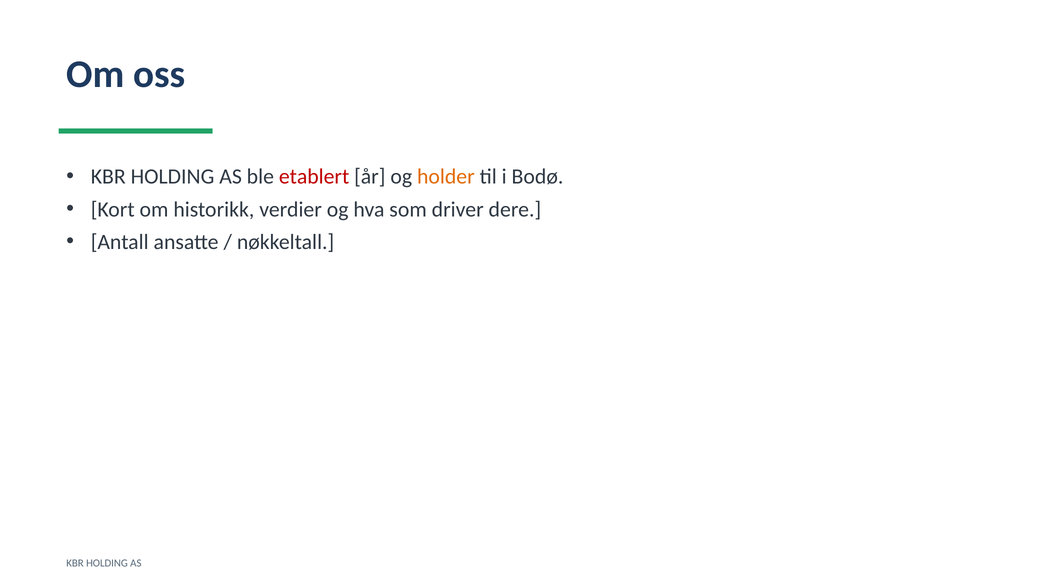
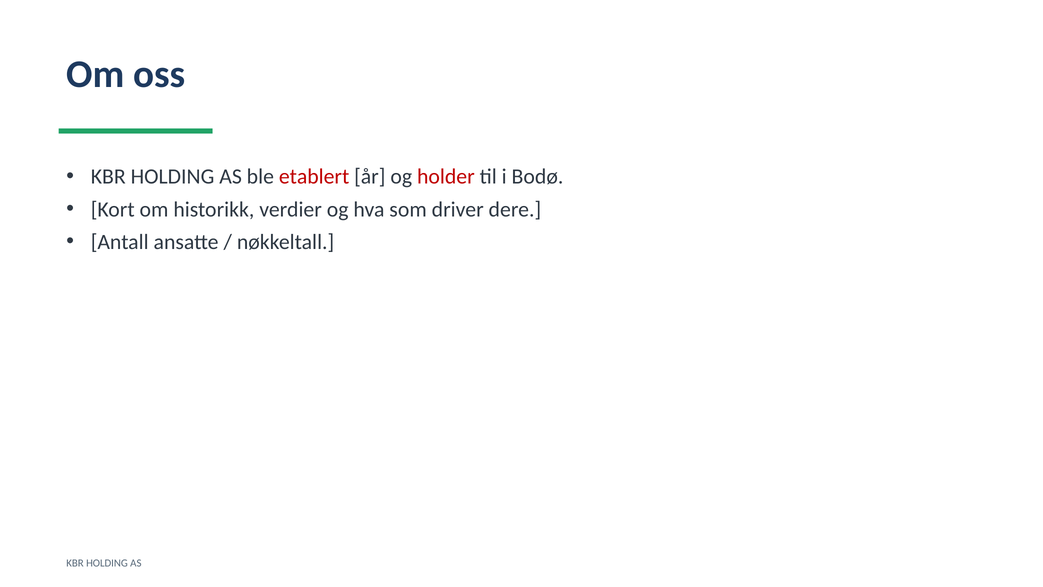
holder colour: orange -> red
